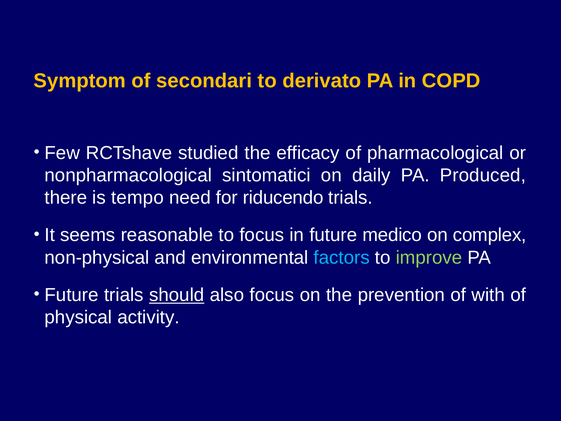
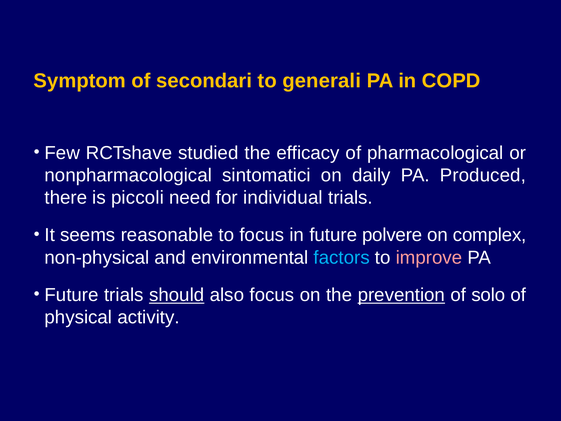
derivato: derivato -> generali
tempo: tempo -> piccoli
riducendo: riducendo -> individual
medico: medico -> polvere
improve colour: light green -> pink
prevention underline: none -> present
with: with -> solo
